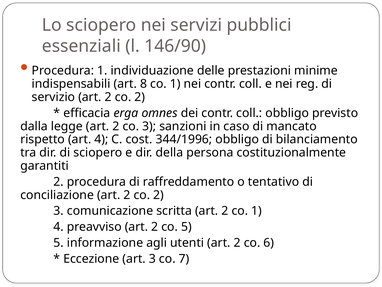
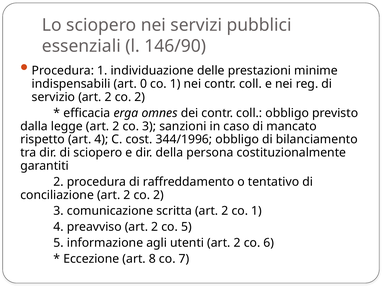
8: 8 -> 0
art 3: 3 -> 8
